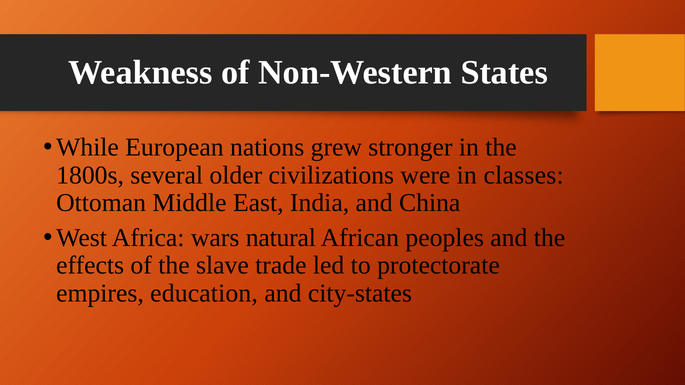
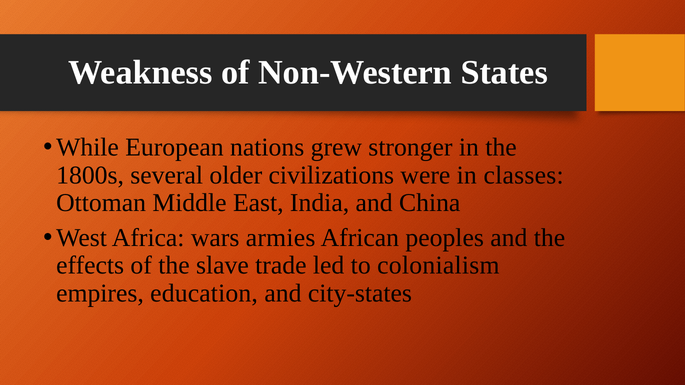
natural: natural -> armies
protectorate: protectorate -> colonialism
